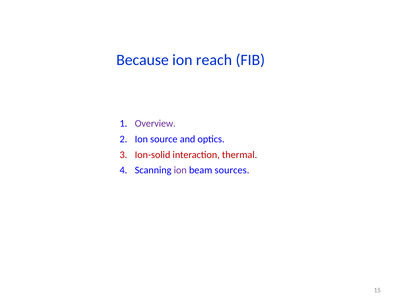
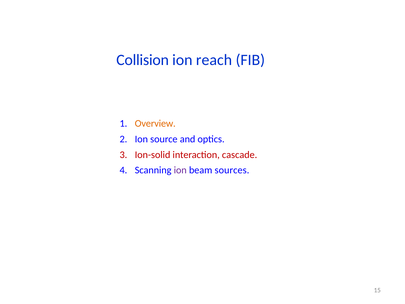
Because: Because -> Collision
Overview colour: purple -> orange
thermal: thermal -> cascade
